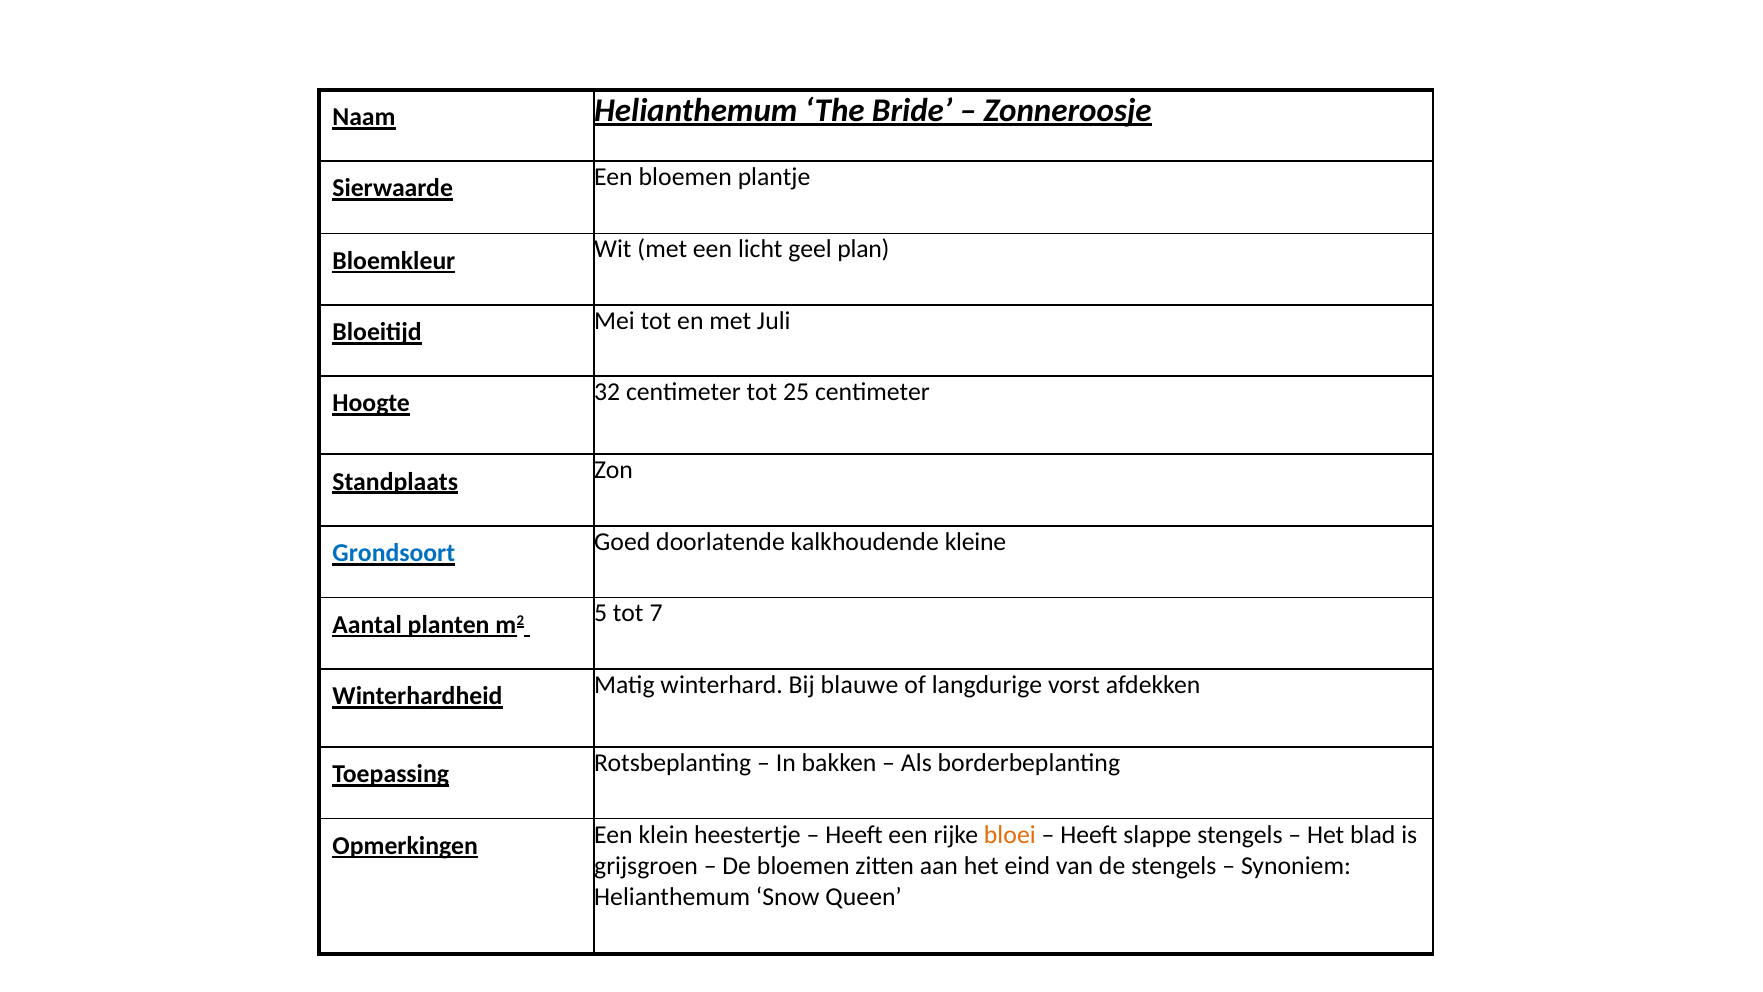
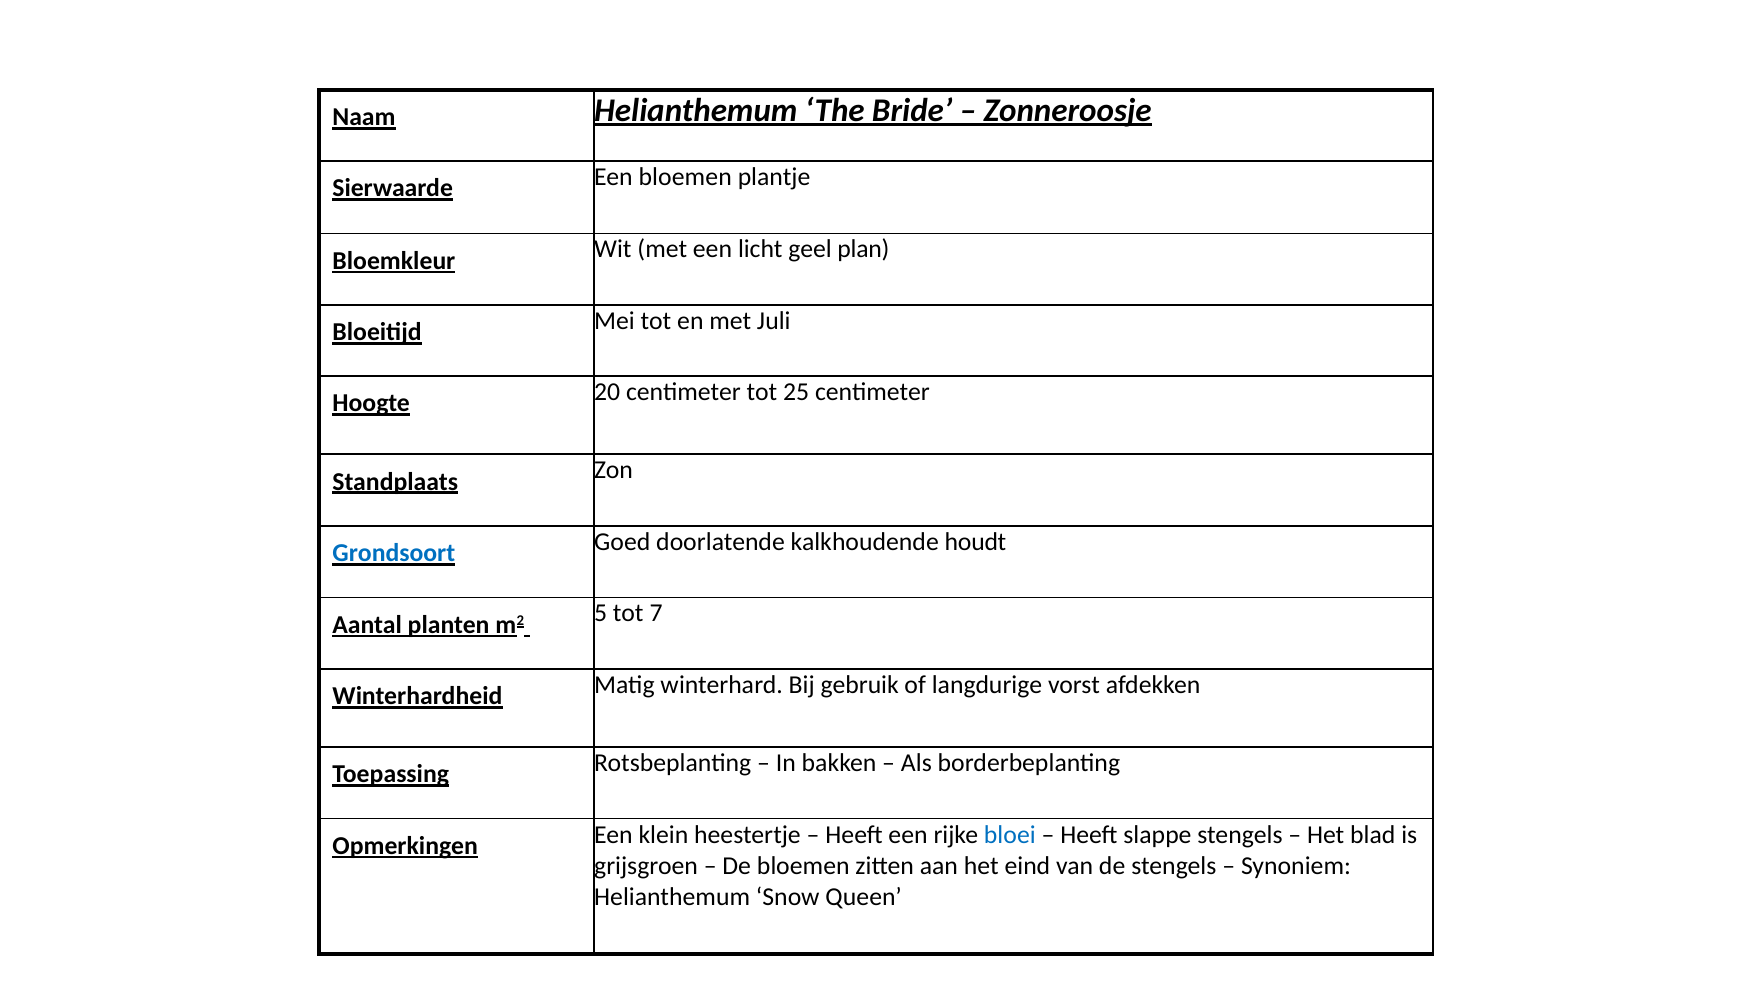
32: 32 -> 20
kleine: kleine -> houdt
blauwe: blauwe -> gebruik
bloei colour: orange -> blue
